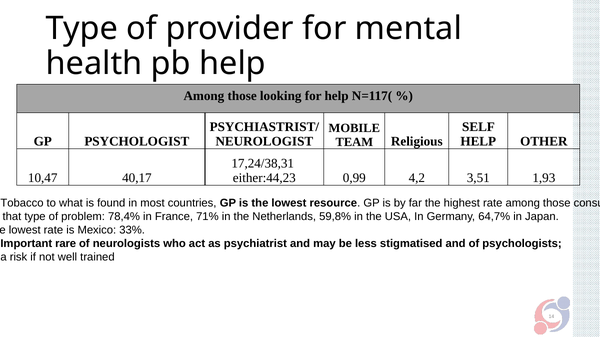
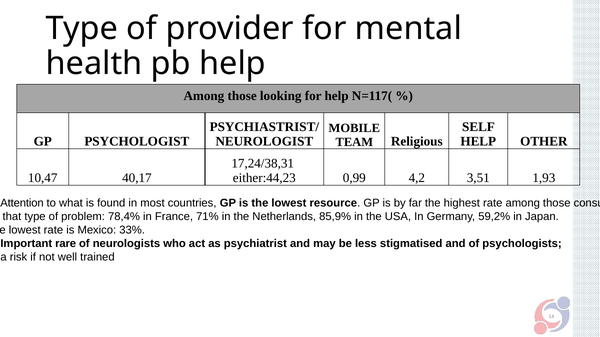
Tobacco: Tobacco -> Attention
59,8%: 59,8% -> 85,9%
64,7%: 64,7% -> 59,2%
